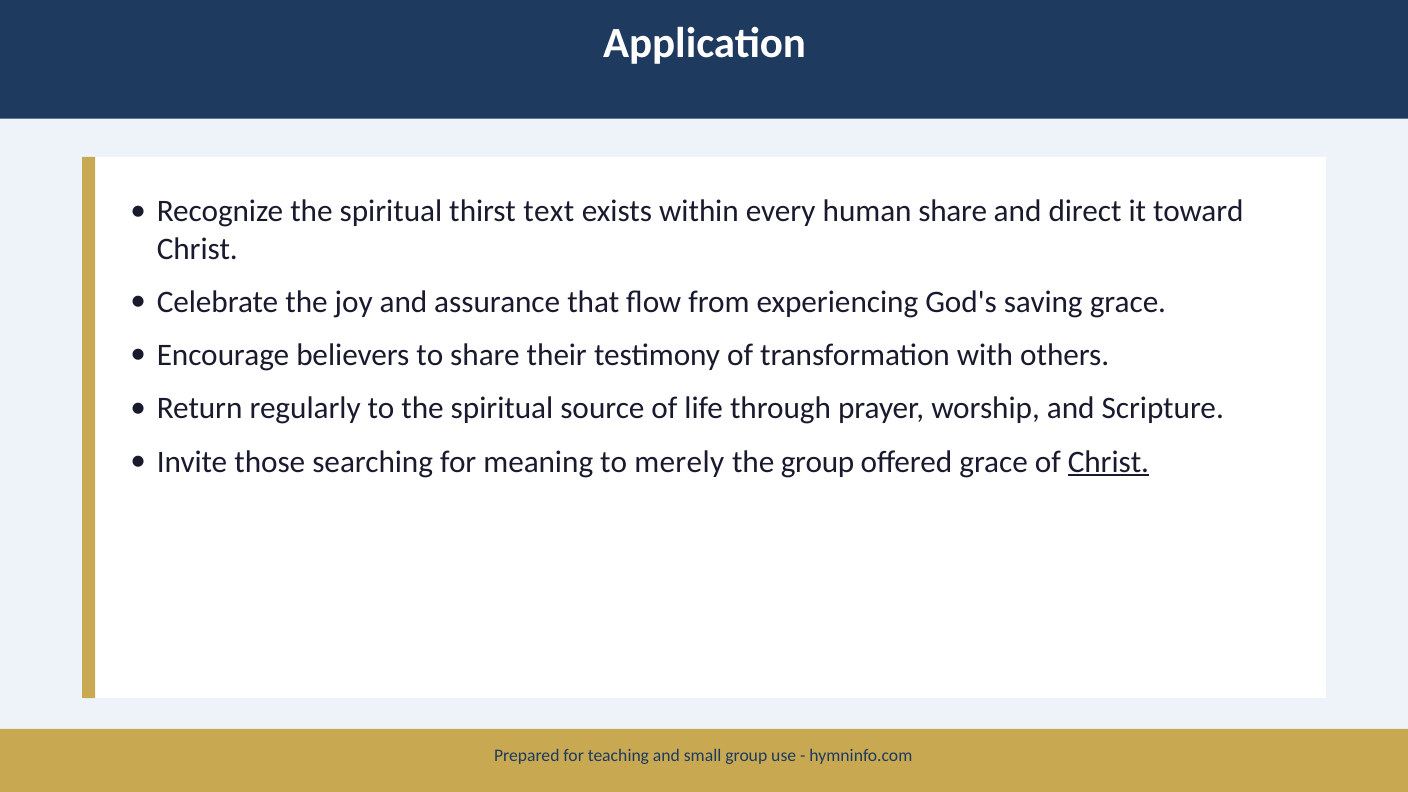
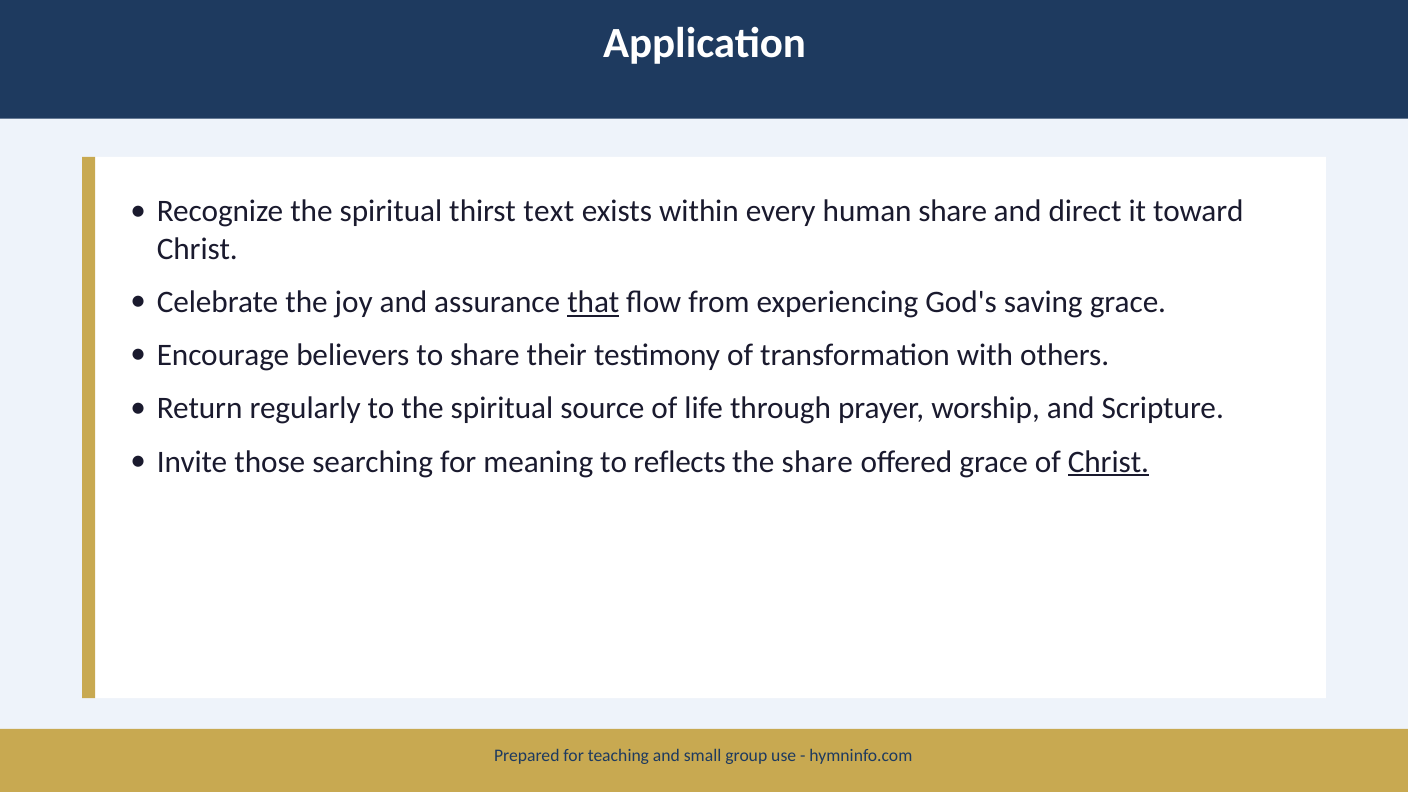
that underline: none -> present
merely: merely -> reflects
the group: group -> share
